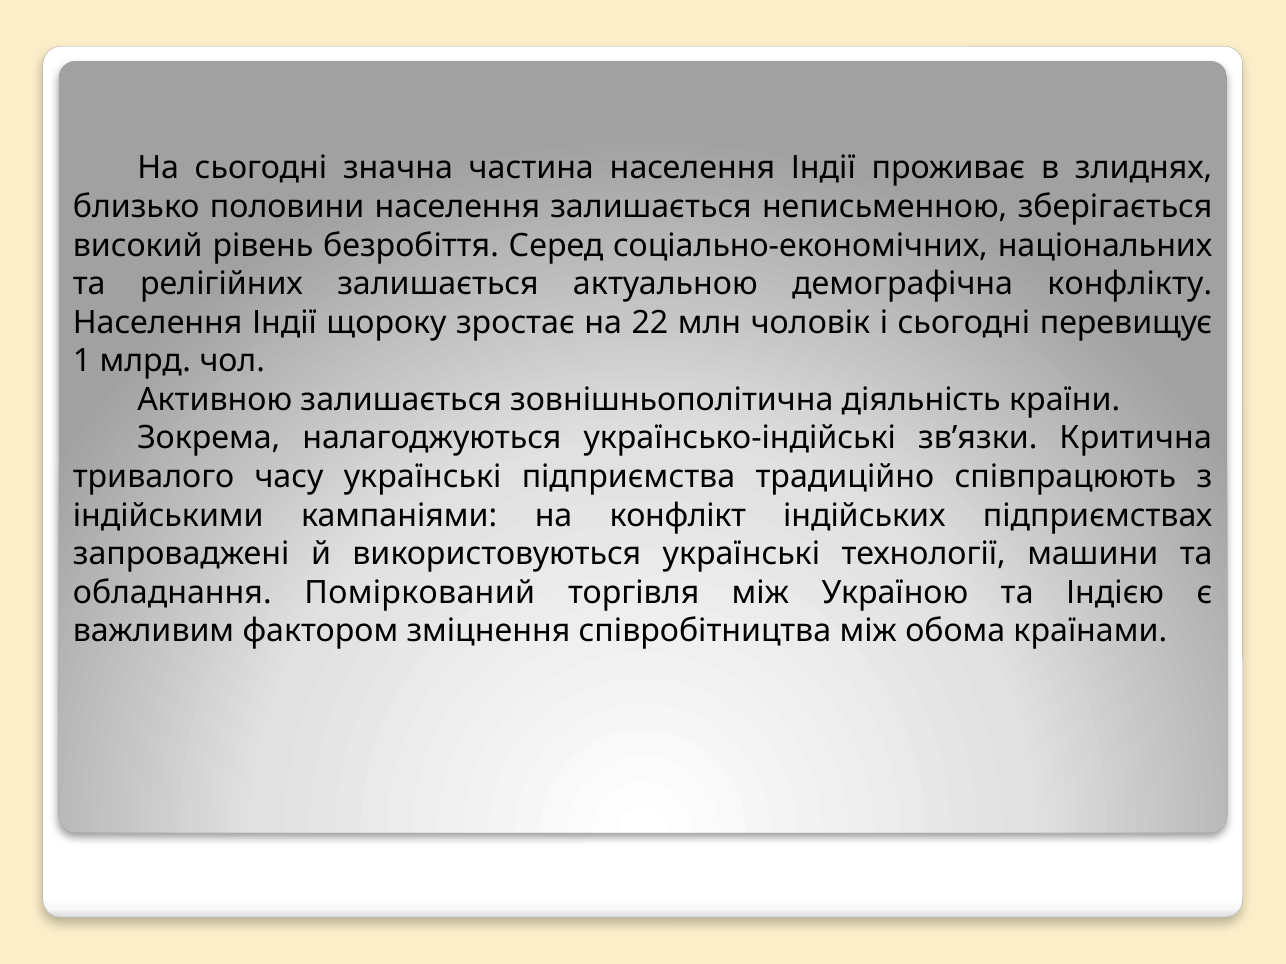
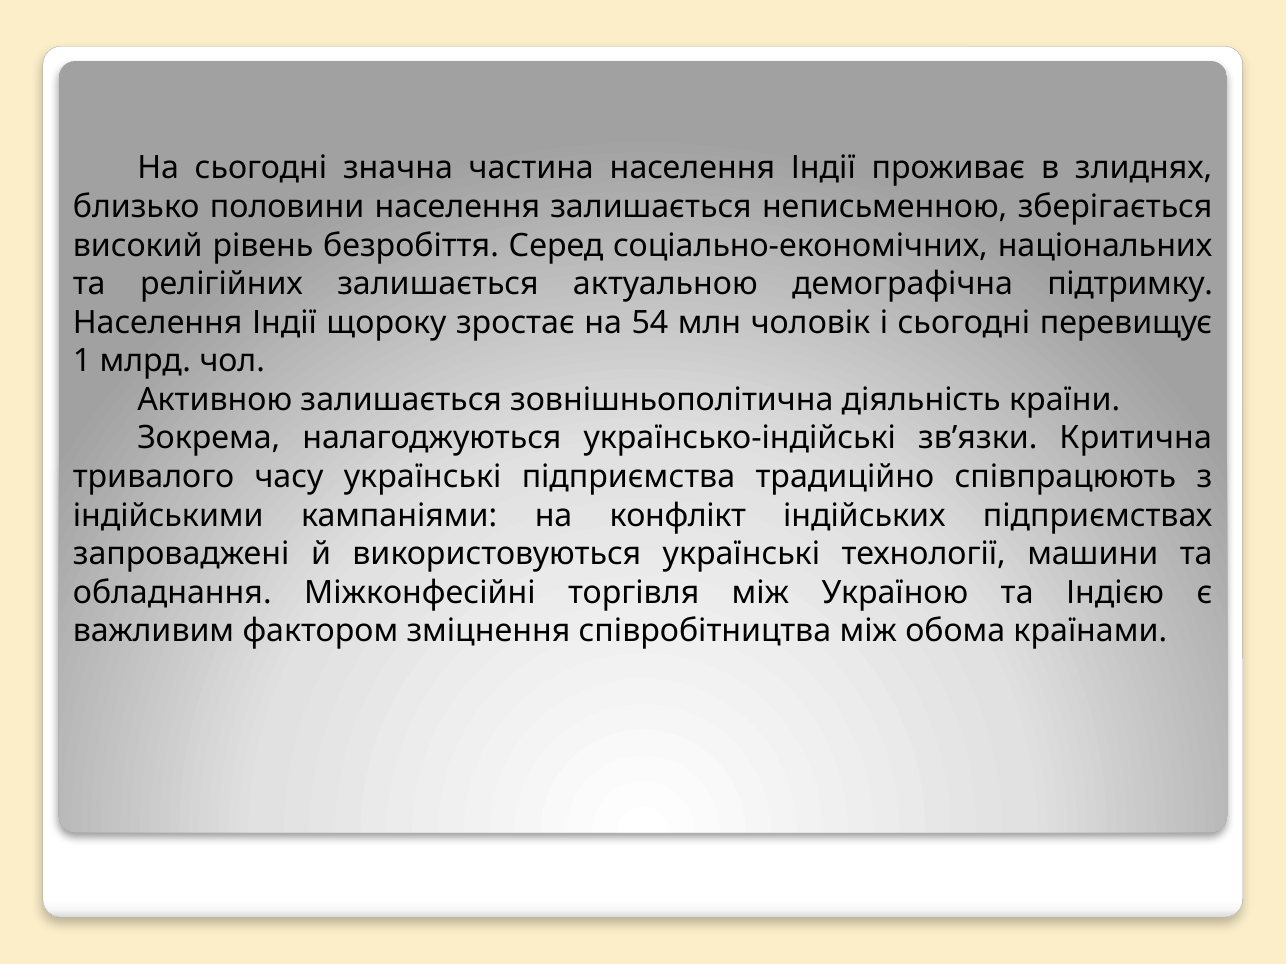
конфлікту: конфлікту -> підтримку
22: 22 -> 54
Поміркований: Поміркований -> Міжконфесійні
